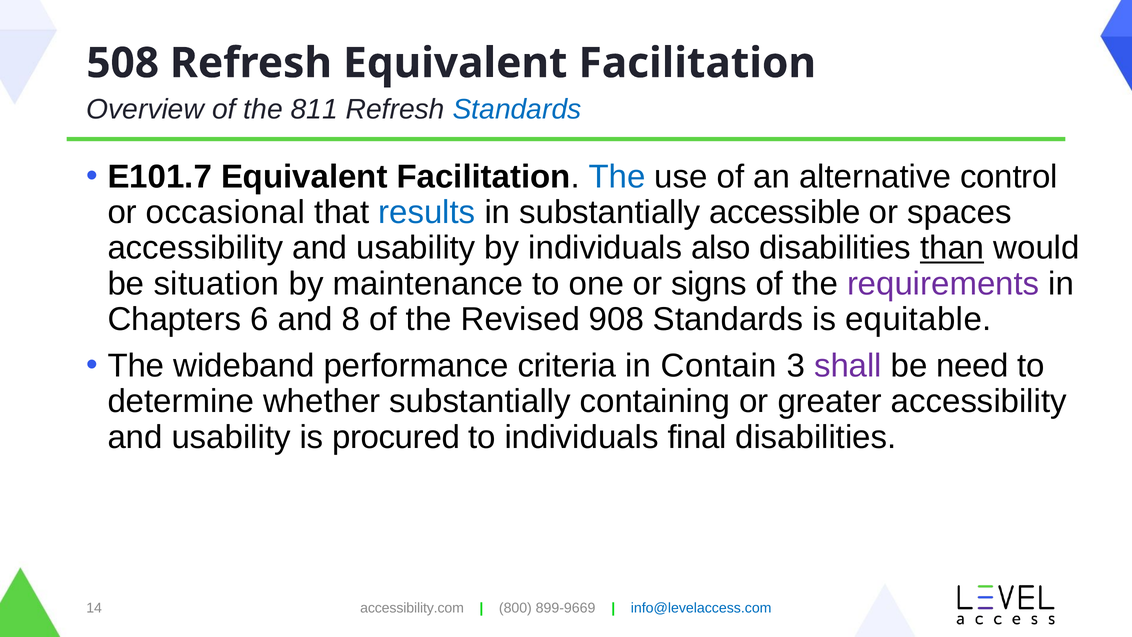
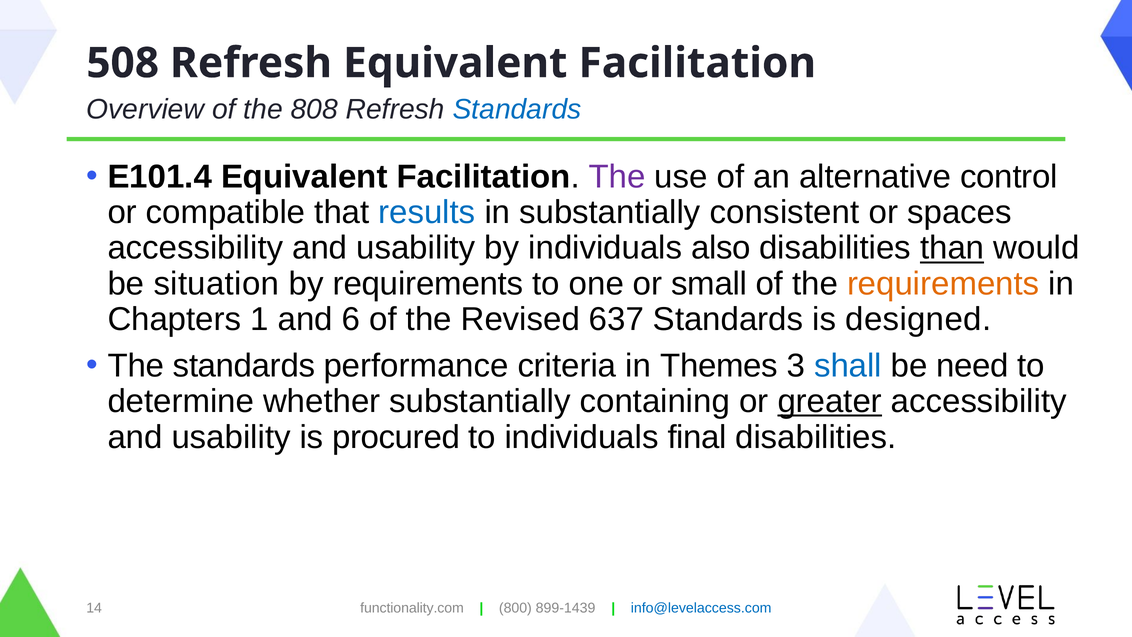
811: 811 -> 808
E101.7: E101.7 -> E101.4
The at (617, 177) colour: blue -> purple
occasional: occasional -> compatible
accessible: accessible -> consistent
by maintenance: maintenance -> requirements
signs: signs -> small
requirements at (943, 284) colour: purple -> orange
6: 6 -> 1
8: 8 -> 6
908: 908 -> 637
equitable: equitable -> designed
The wideband: wideband -> standards
Contain: Contain -> Themes
shall colour: purple -> blue
greater underline: none -> present
accessibility.com: accessibility.com -> functionality.com
899-9669: 899-9669 -> 899-1439
